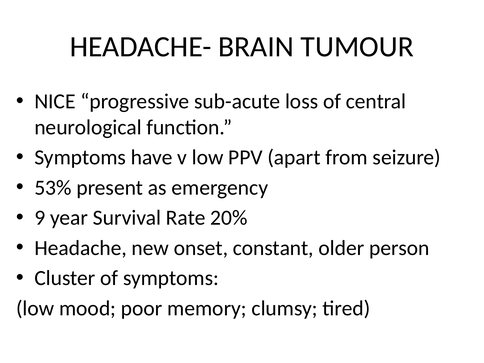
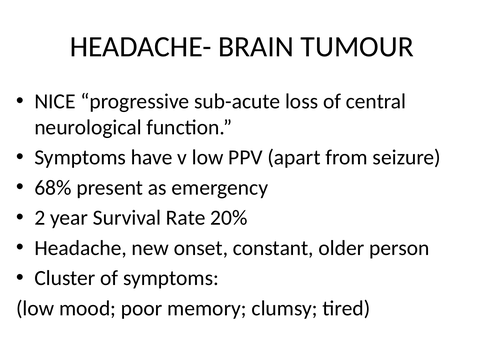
53%: 53% -> 68%
9: 9 -> 2
